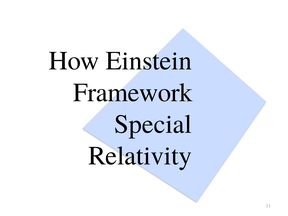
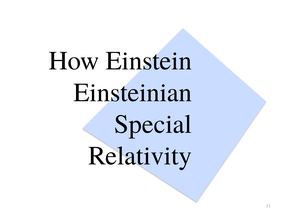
Framework: Framework -> Einsteinian
